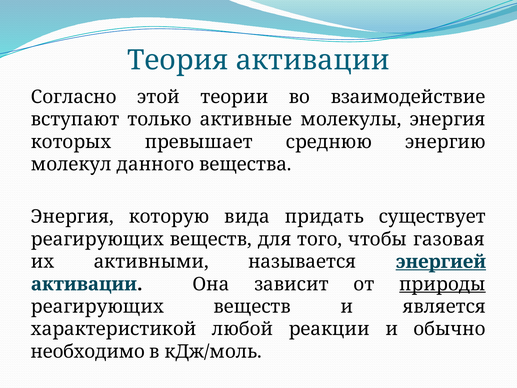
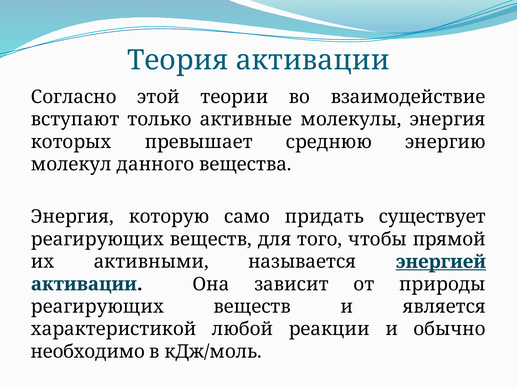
вида: вида -> само
газовая: газовая -> прямой
природы underline: present -> none
